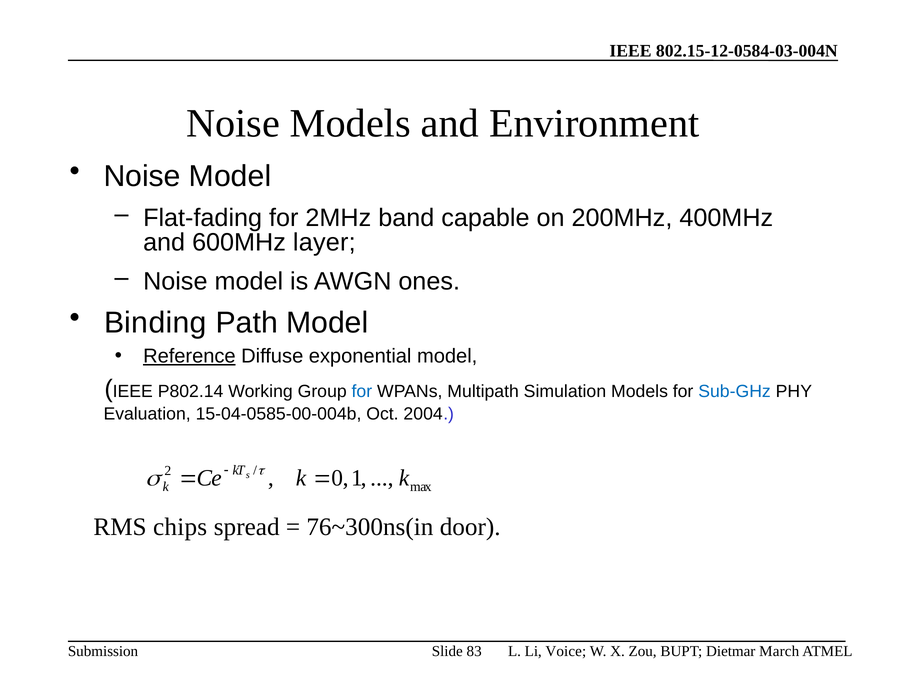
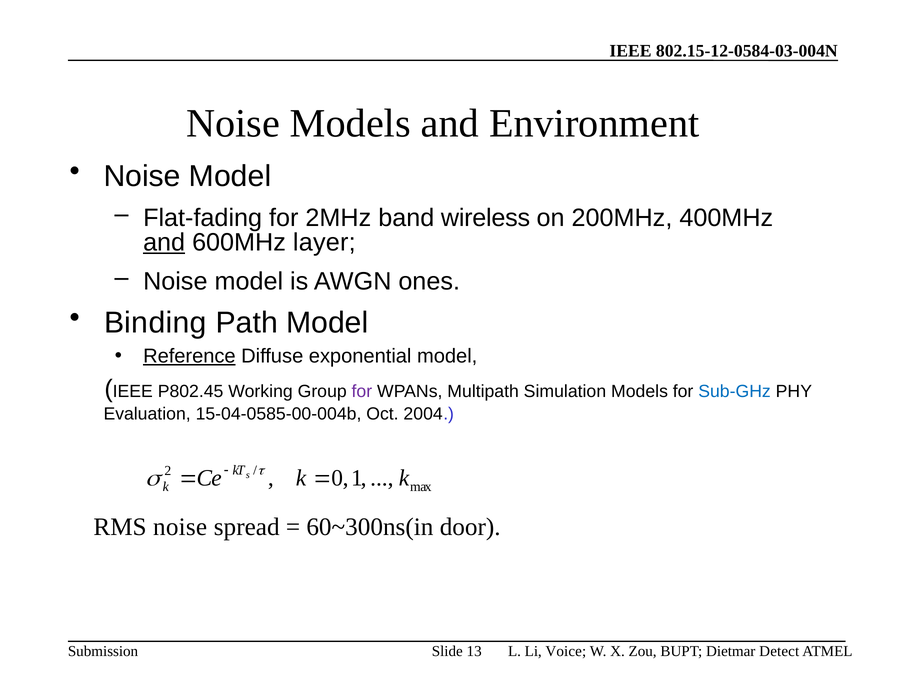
capable: capable -> wireless
and at (164, 242) underline: none -> present
P802.14: P802.14 -> P802.45
for at (362, 392) colour: blue -> purple
RMS chips: chips -> noise
76~300ns(in: 76~300ns(in -> 60~300ns(in
83: 83 -> 13
March: March -> Detect
